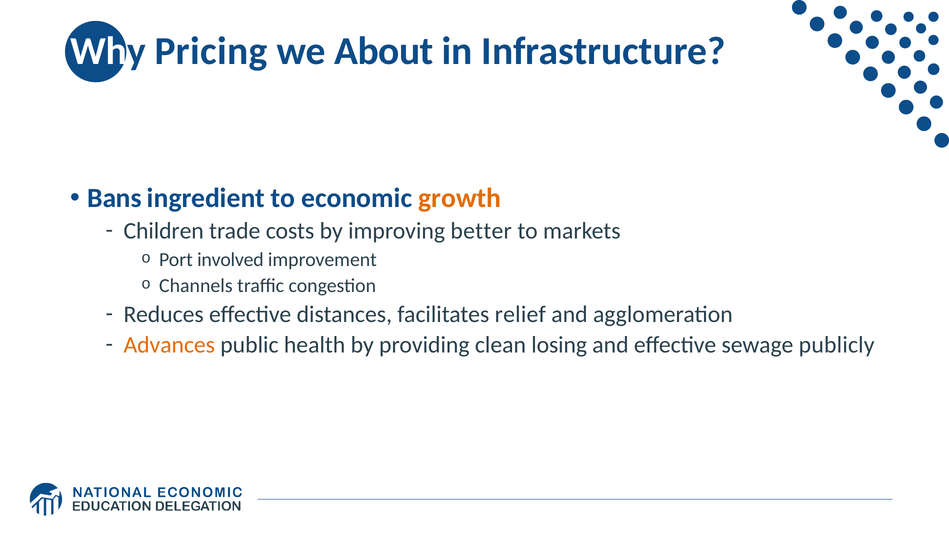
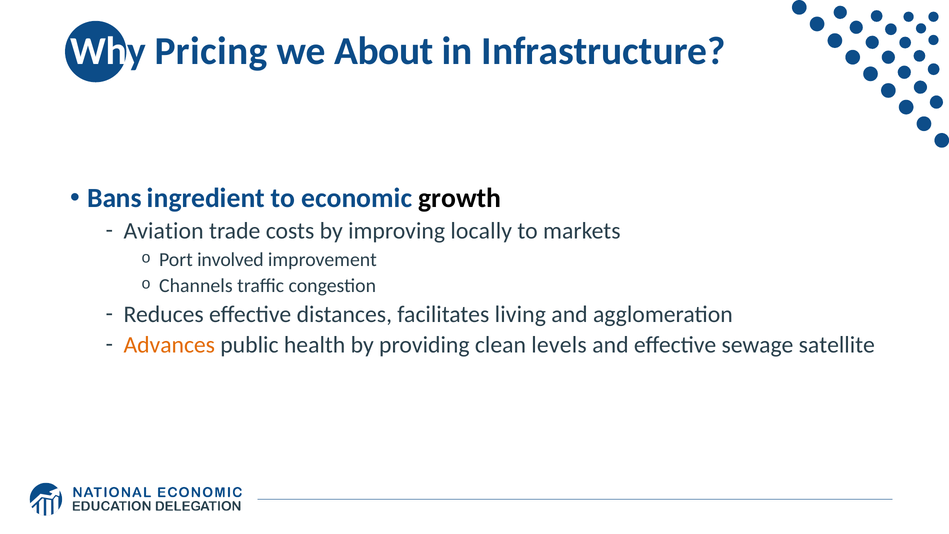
growth colour: orange -> black
Children: Children -> Aviation
better: better -> locally
relief: relief -> living
losing: losing -> levels
publicly: publicly -> satellite
